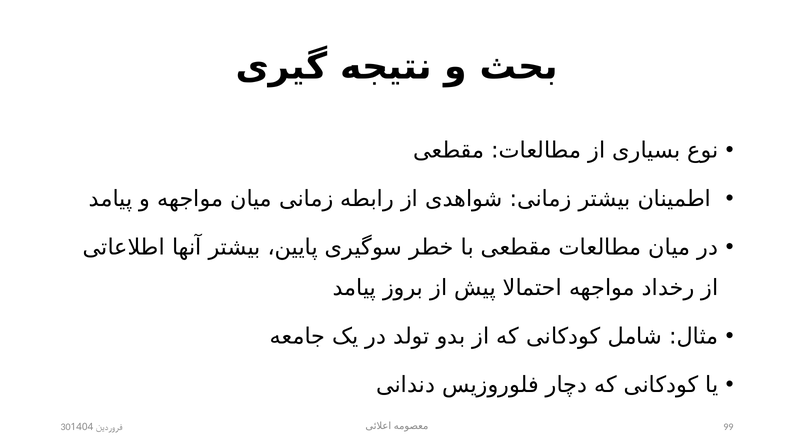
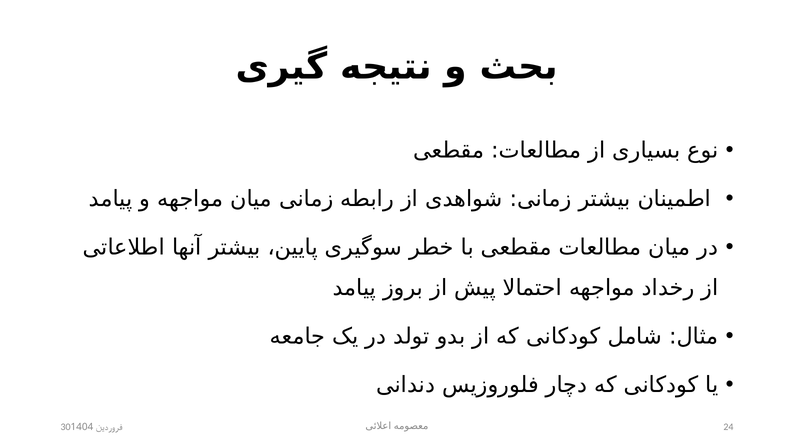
99: 99 -> 24
